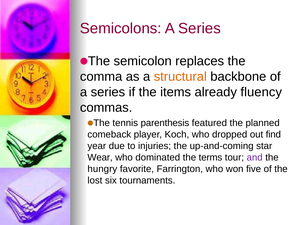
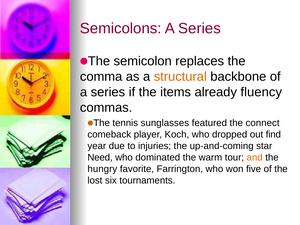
parenthesis: parenthesis -> sunglasses
planned: planned -> connect
Wear: Wear -> Need
terms: terms -> warm
and colour: purple -> orange
